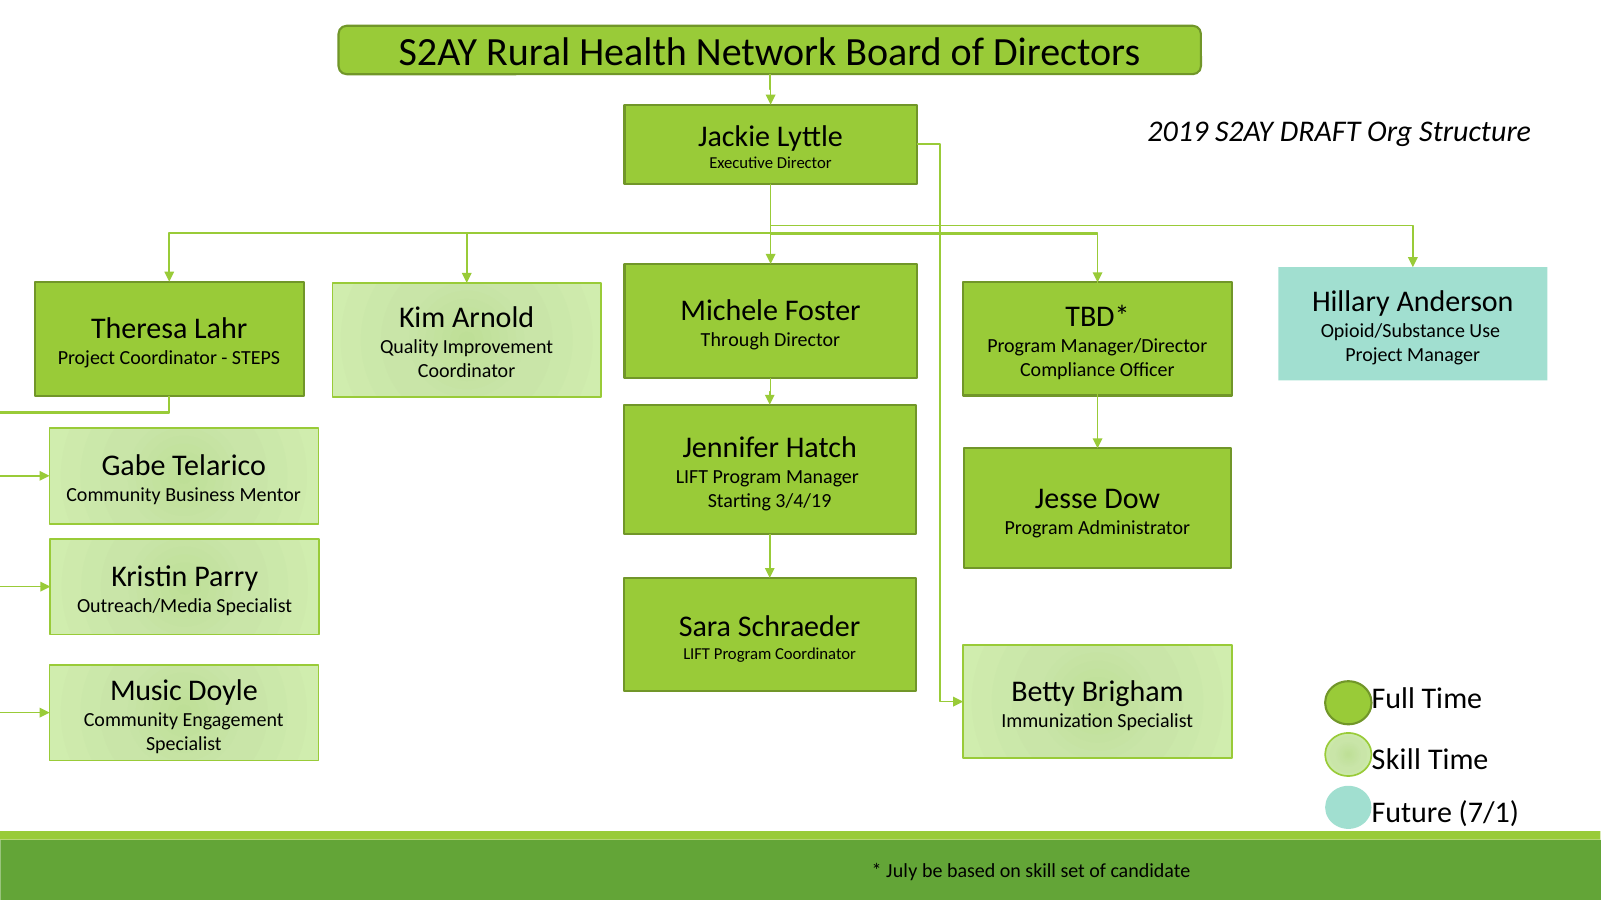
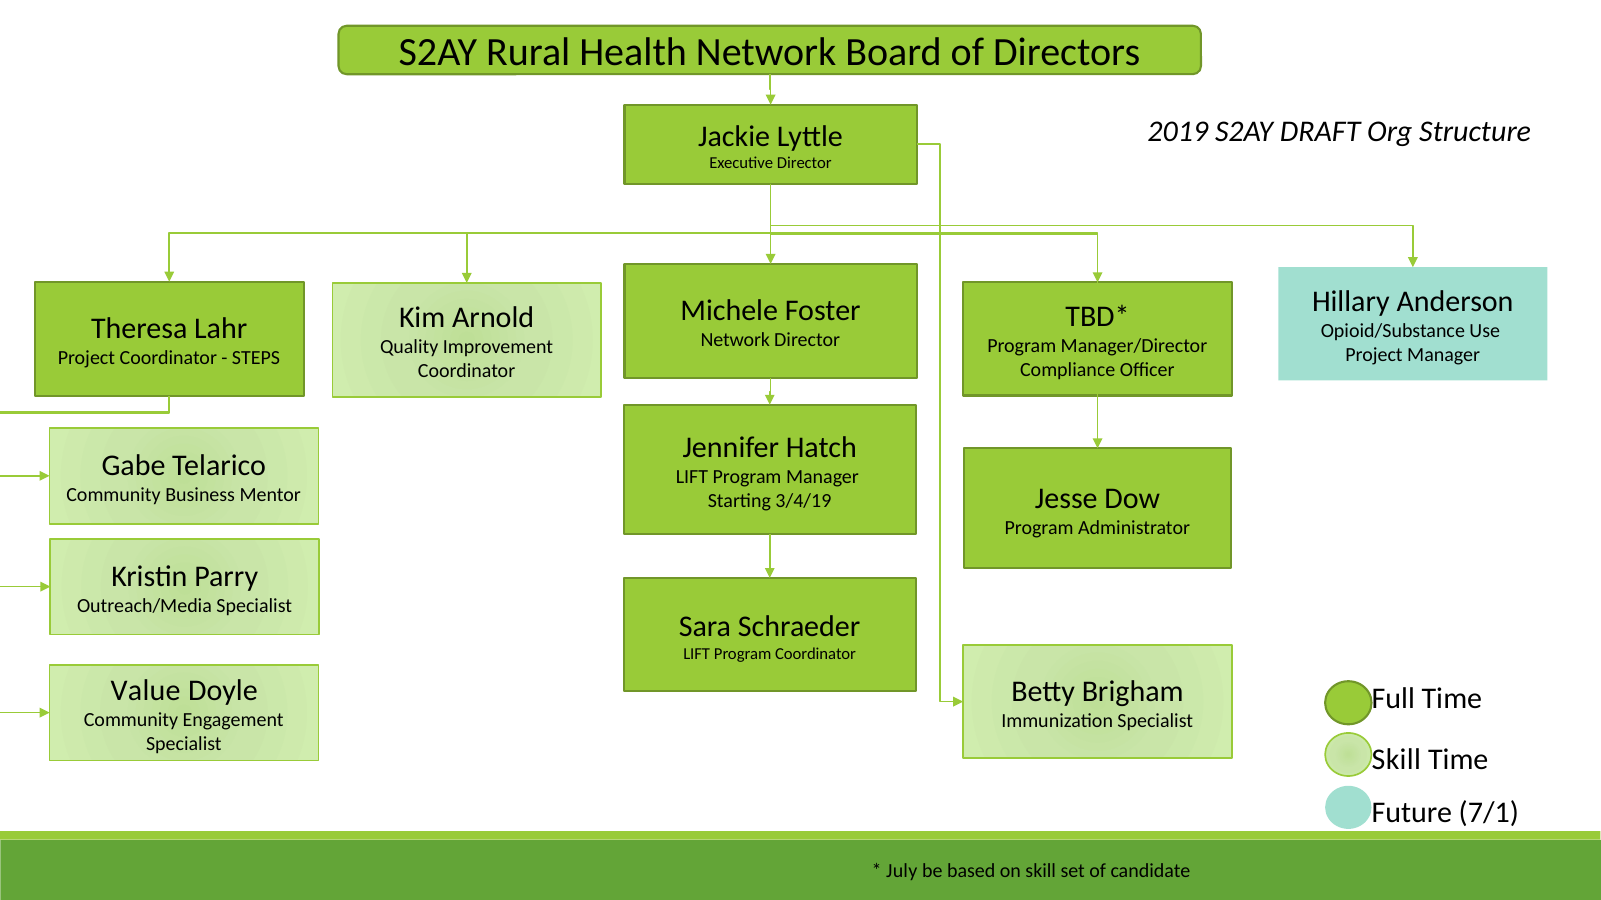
Through at (735, 341): Through -> Network
Music: Music -> Value
